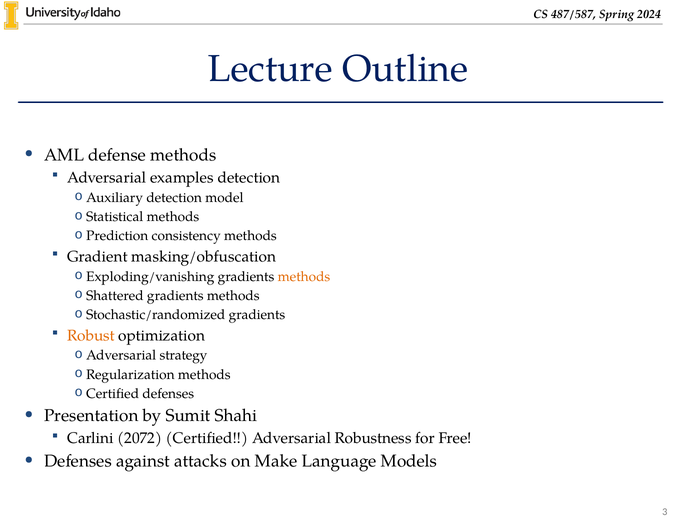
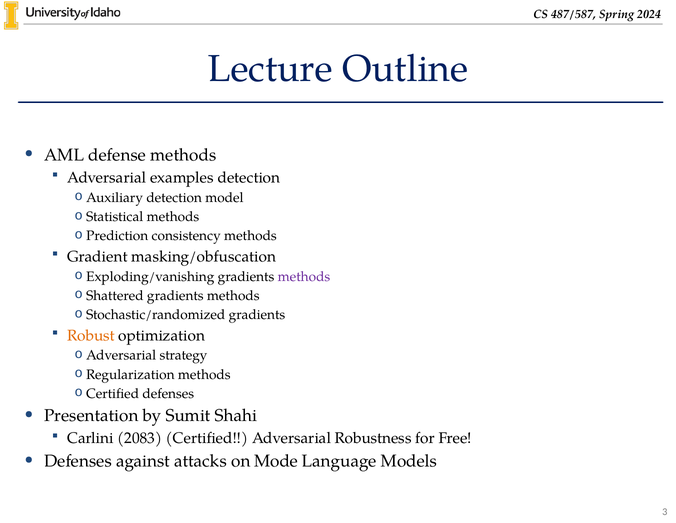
methods at (304, 276) colour: orange -> purple
2072: 2072 -> 2083
Make: Make -> Mode
